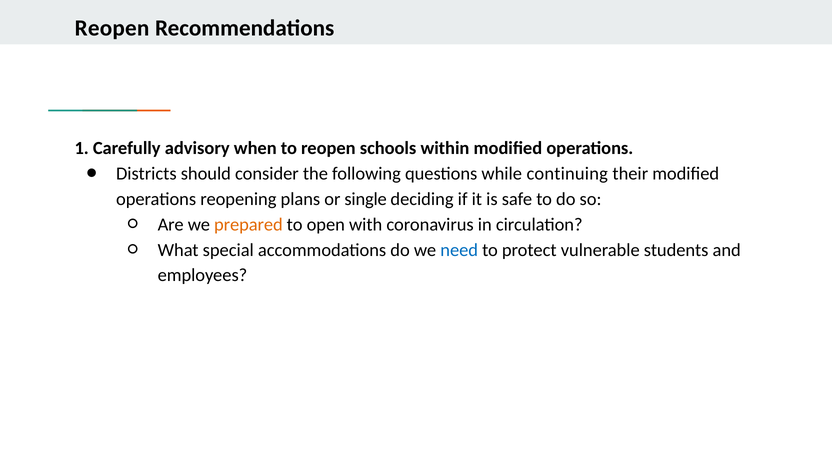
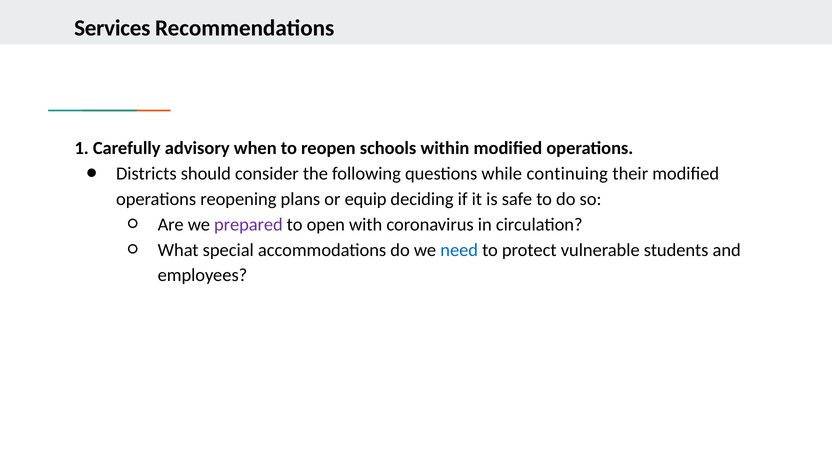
Reopen at (112, 28): Reopen -> Services
single: single -> equip
prepared colour: orange -> purple
